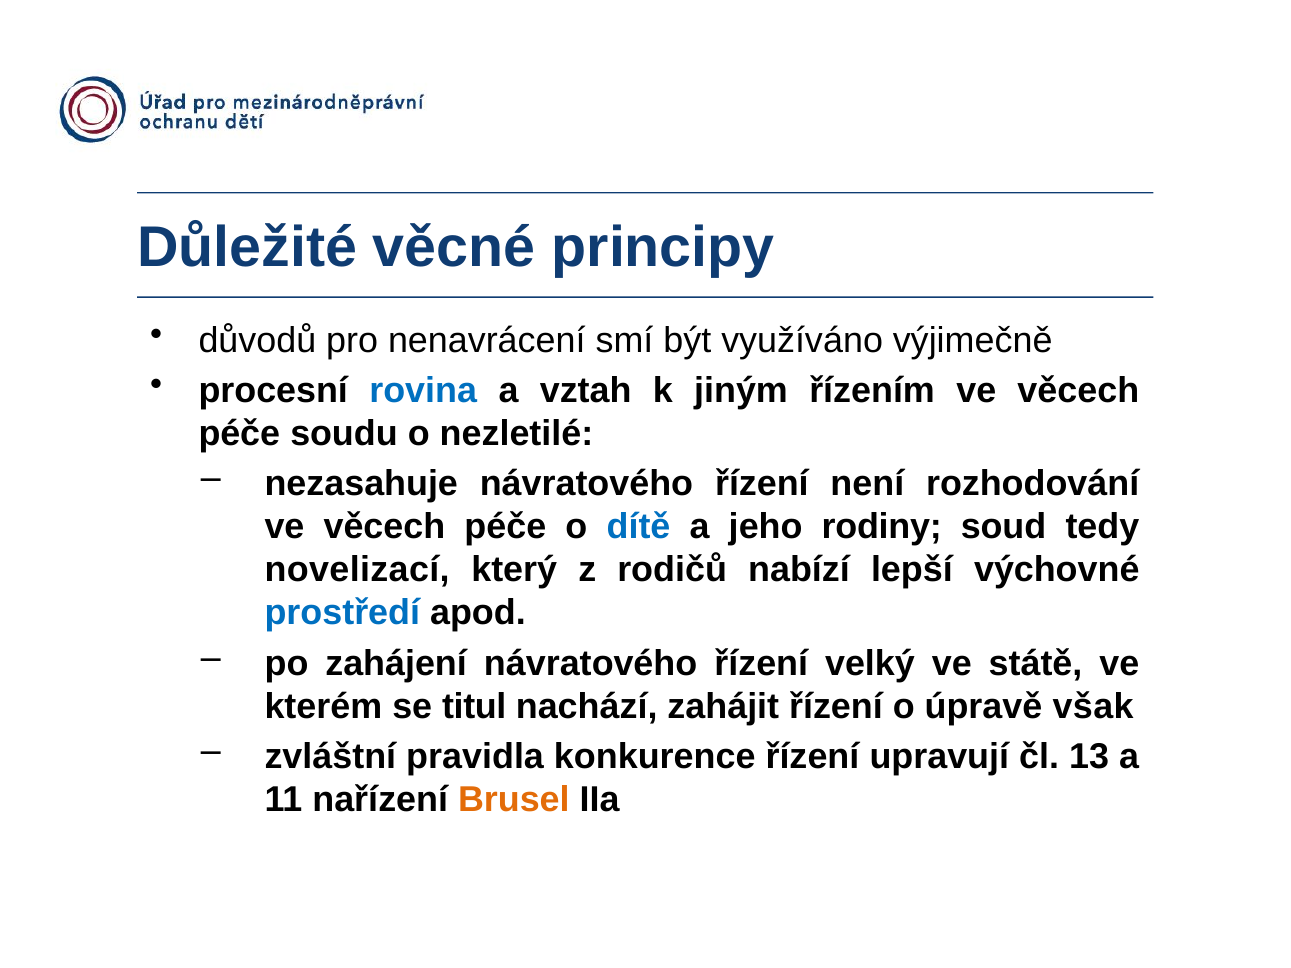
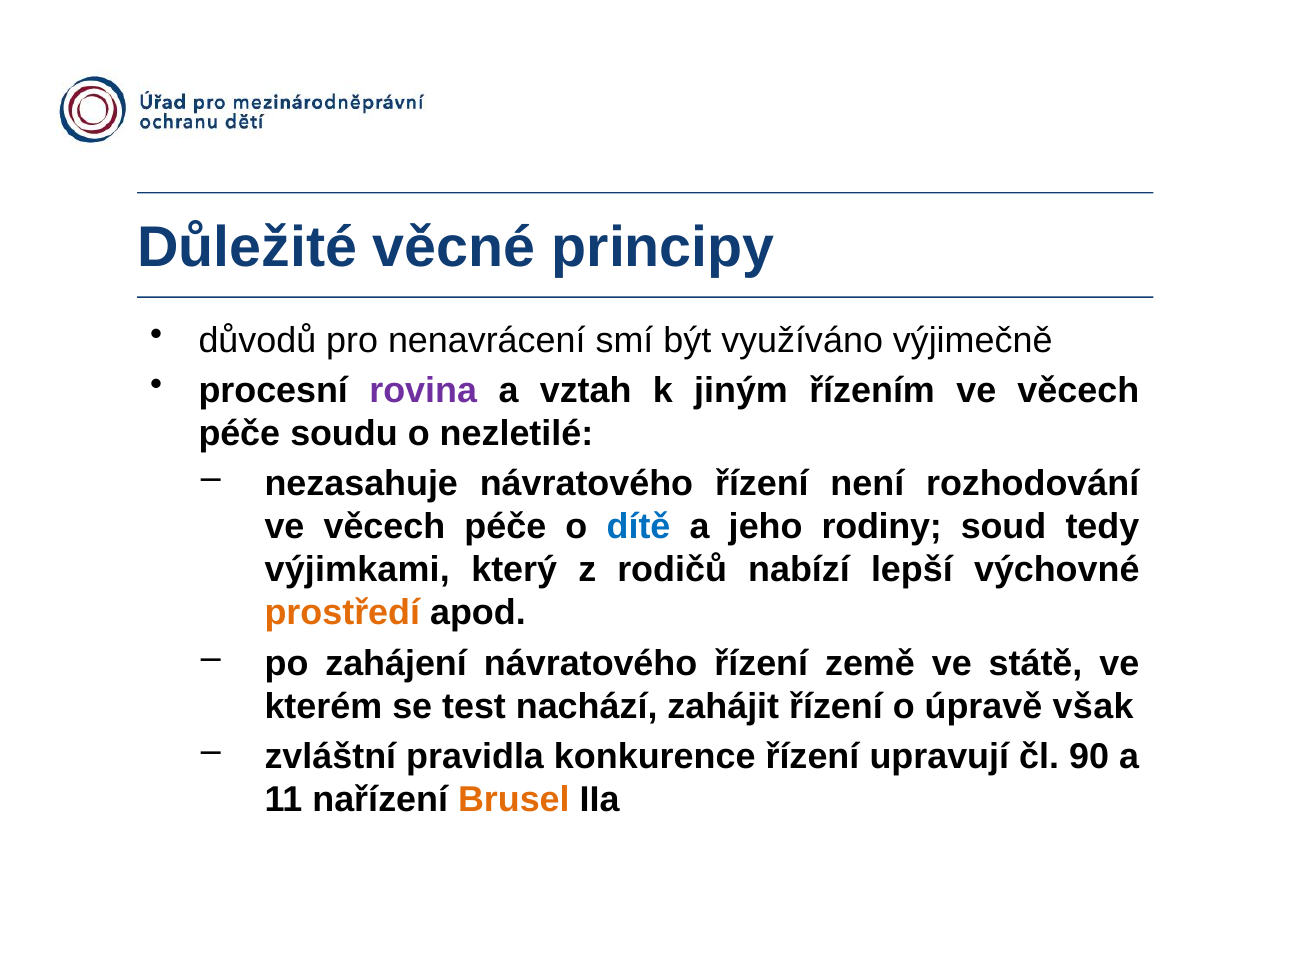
rovina colour: blue -> purple
novelizací: novelizací -> výjimkami
prostředí colour: blue -> orange
velký: velký -> země
titul: titul -> test
13: 13 -> 90
